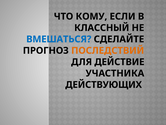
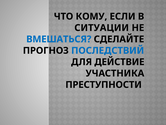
КЛАССНЫЙ: КЛАССНЫЙ -> СИТУАЦИИ
ПОСЛЕДСТВИЙ colour: orange -> blue
ДЕЙСТВУЮЩИХ: ДЕЙСТВУЮЩИХ -> ПРЕСТУПНОСТИ
